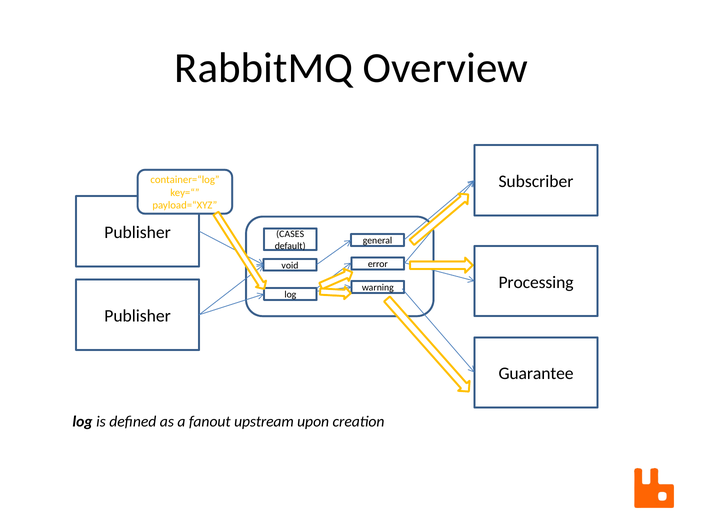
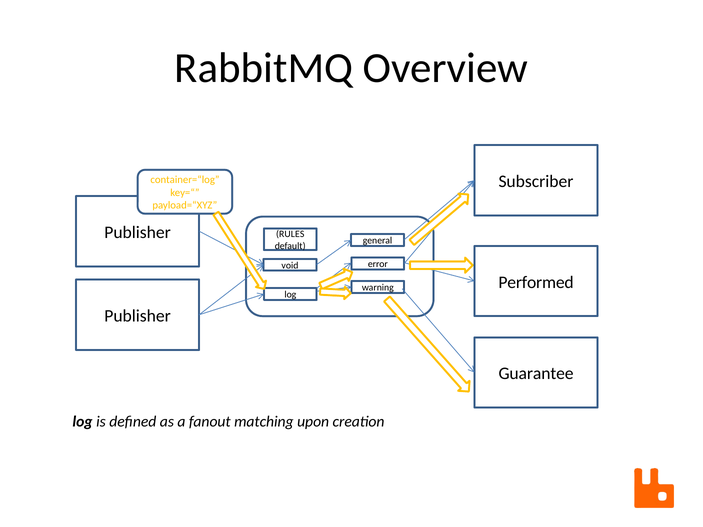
CASES: CASES -> RULES
Processing: Processing -> Performed
upstream: upstream -> matching
